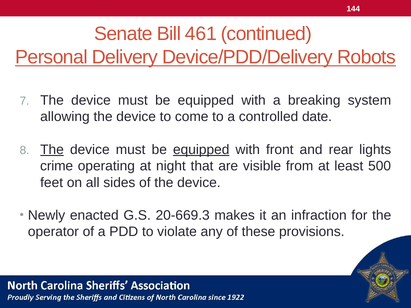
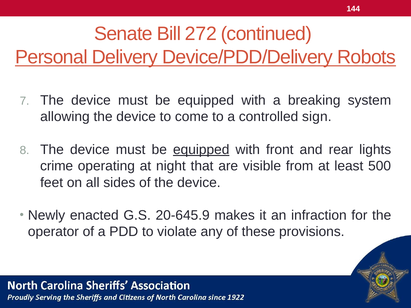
461: 461 -> 272
date: date -> sign
The at (52, 150) underline: present -> none
20-669.3: 20-669.3 -> 20-645.9
